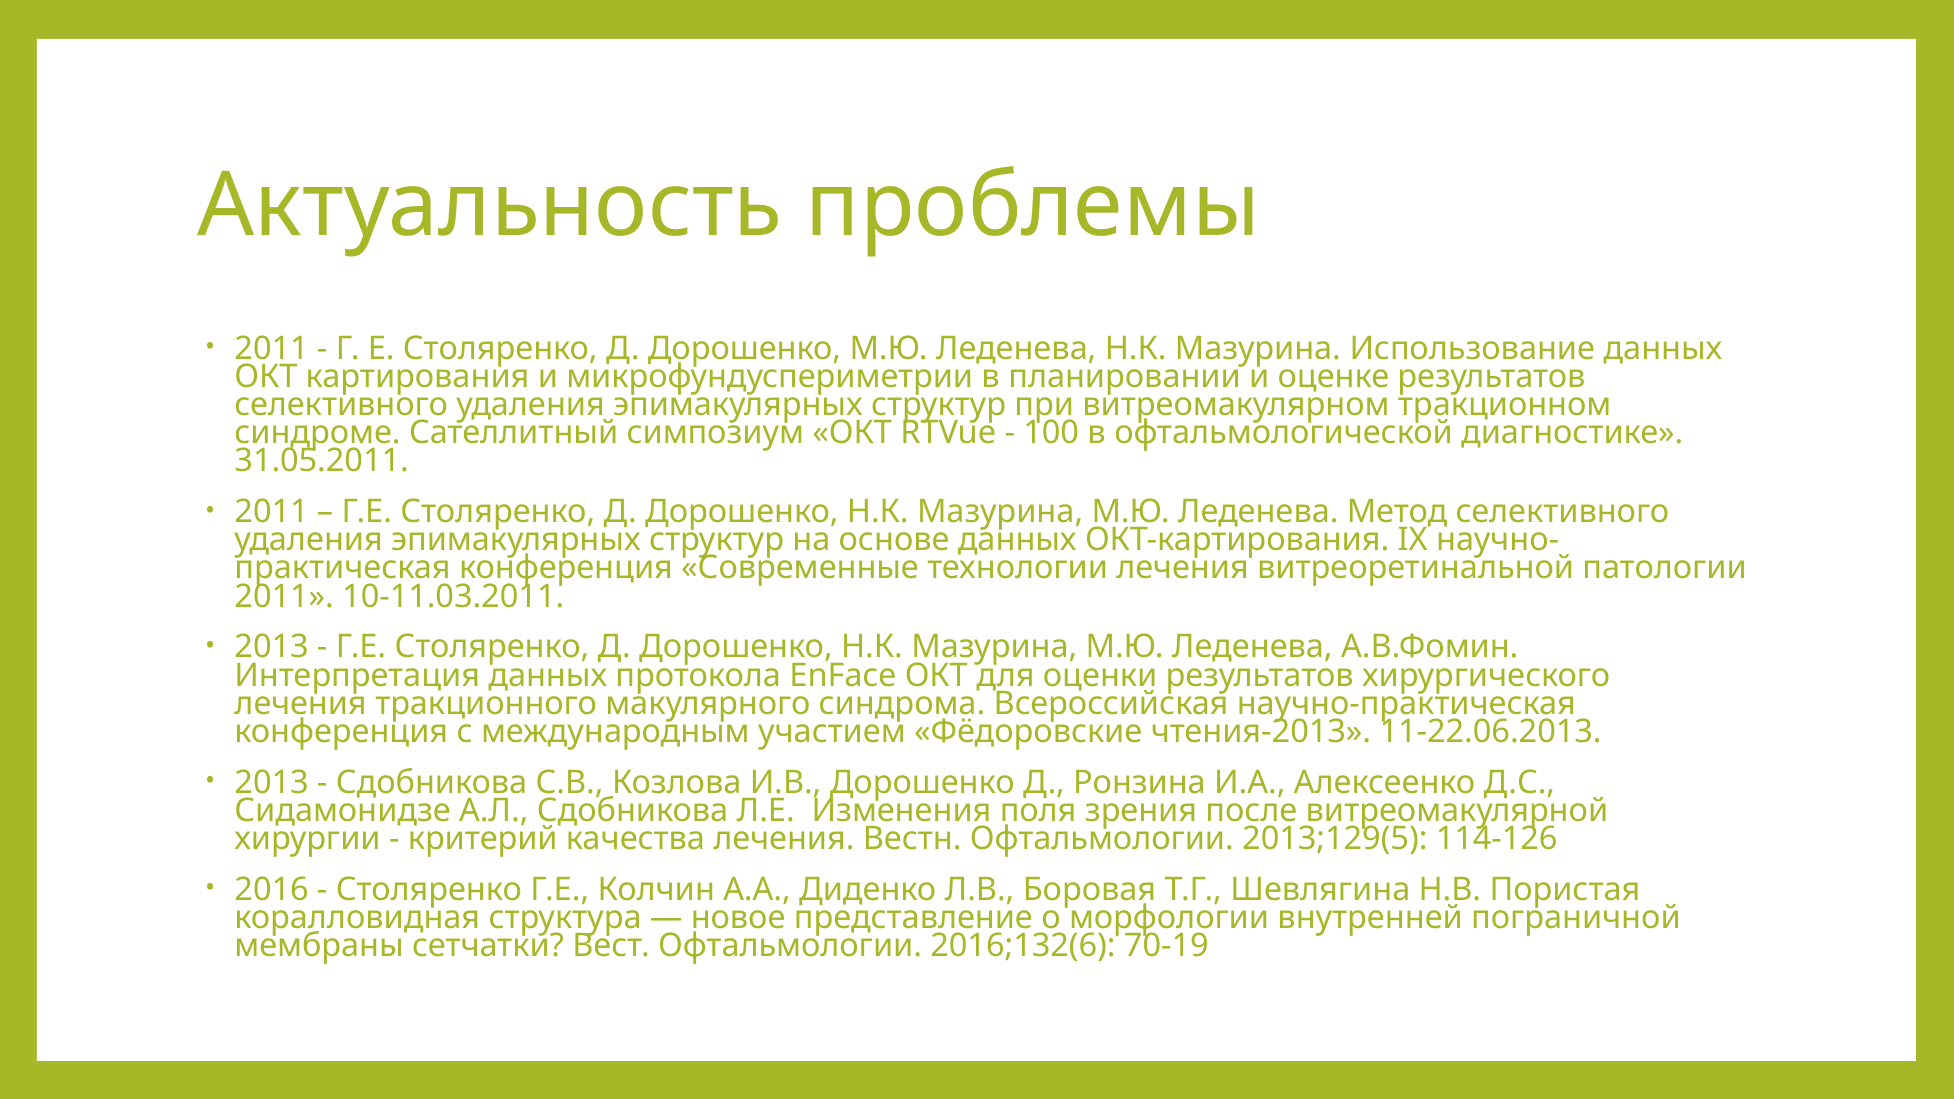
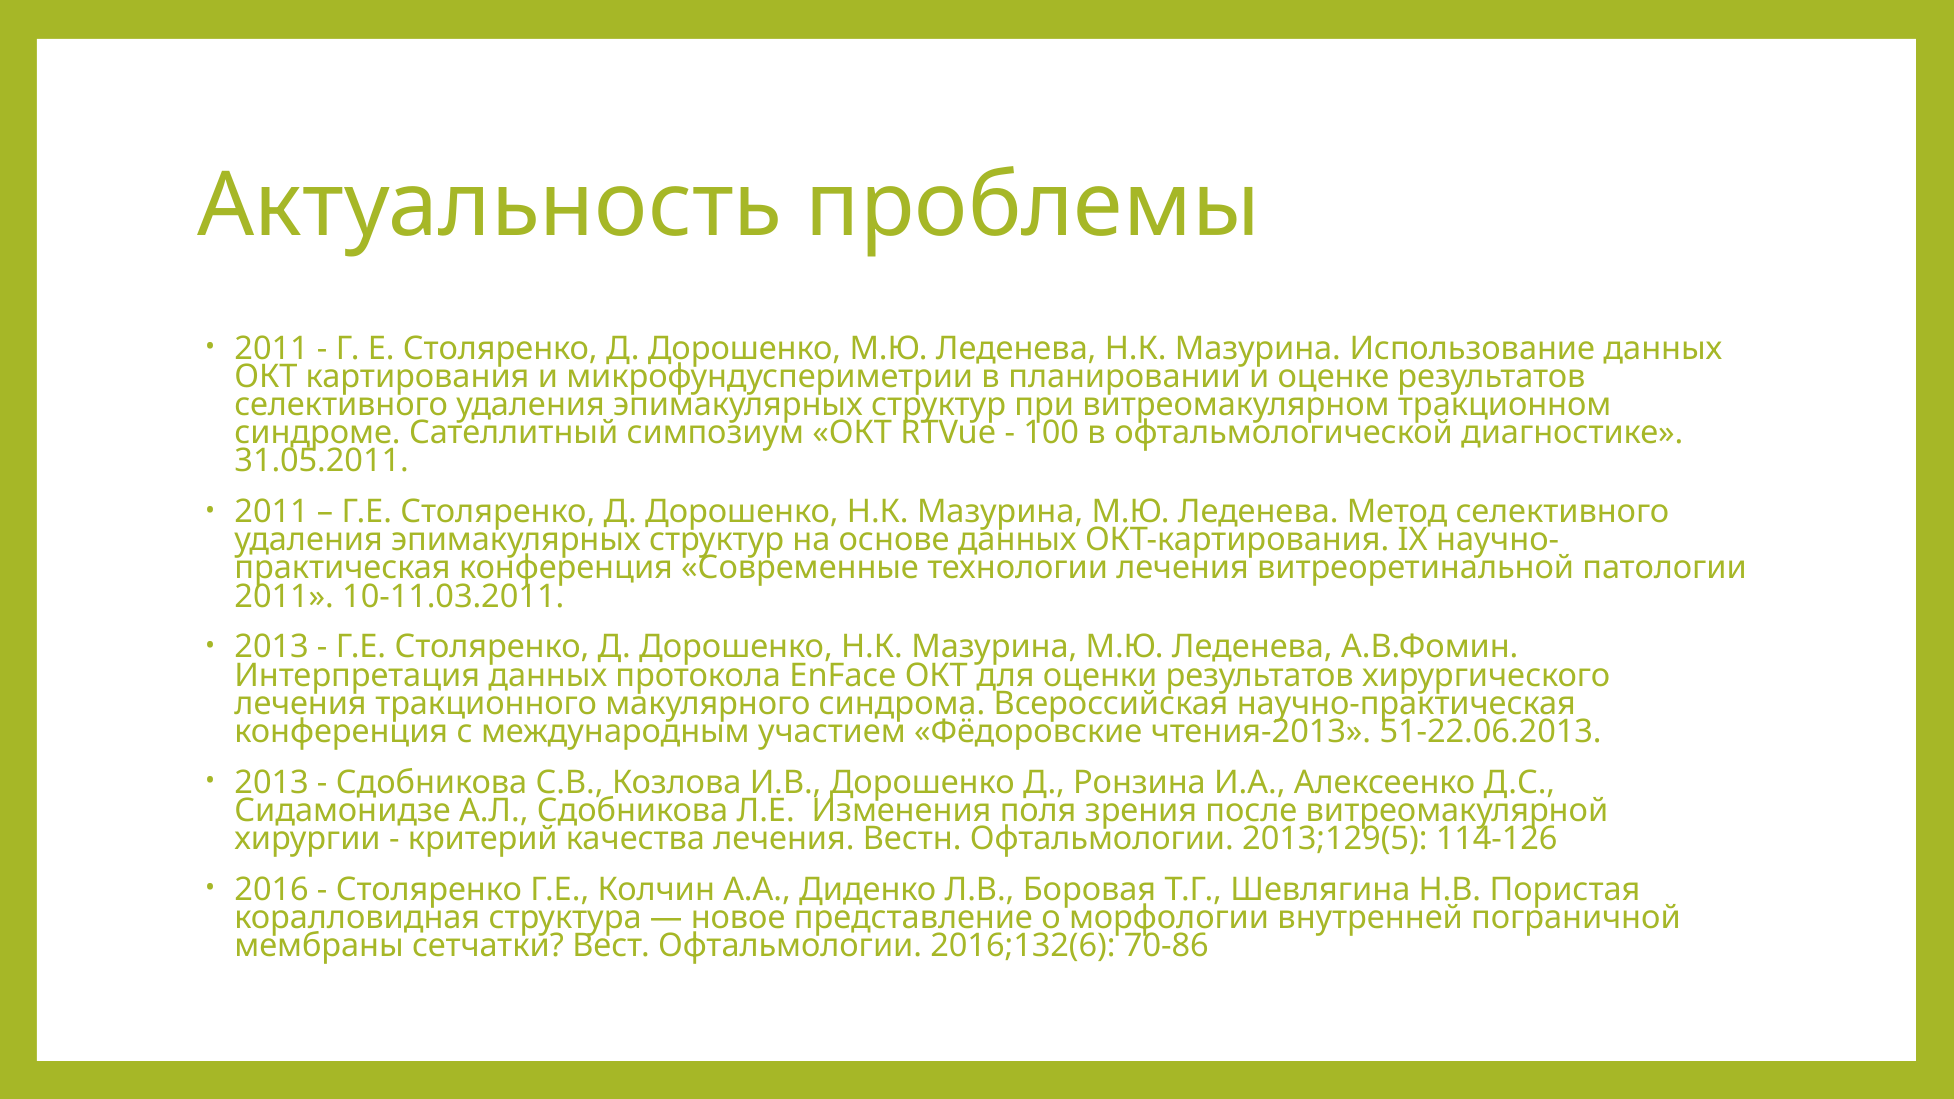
11-22.06.2013: 11-22.06.2013 -> 51-22.06.2013
70-19: 70-19 -> 70-86
